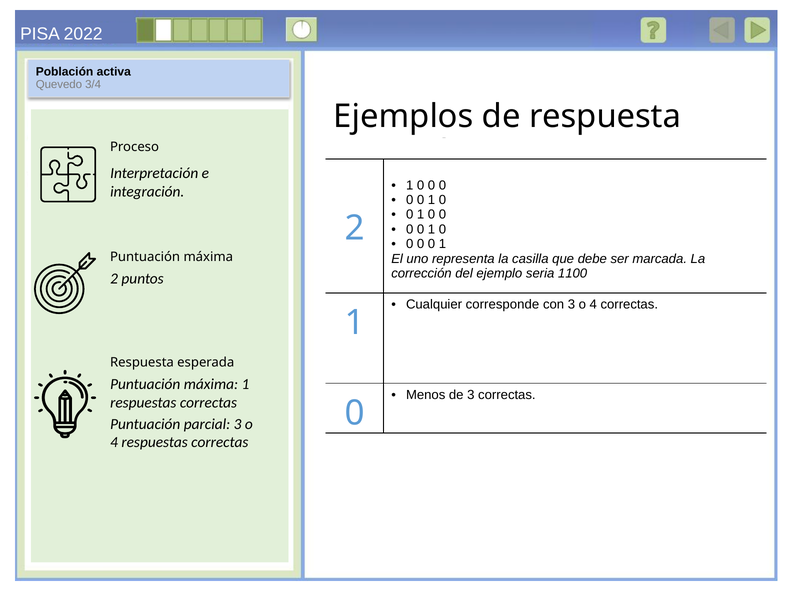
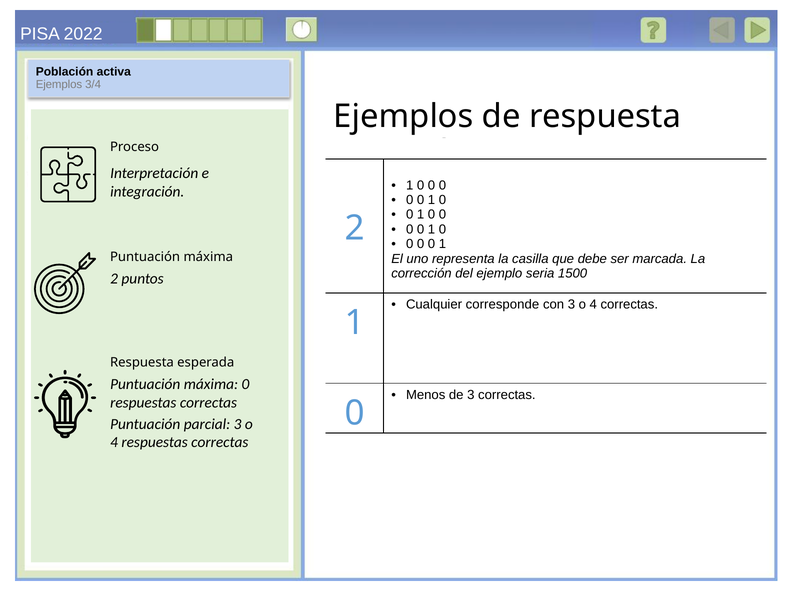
Quevedo at (59, 85): Quevedo -> Ejemplos
1100: 1100 -> 1500
máxima 1: 1 -> 0
